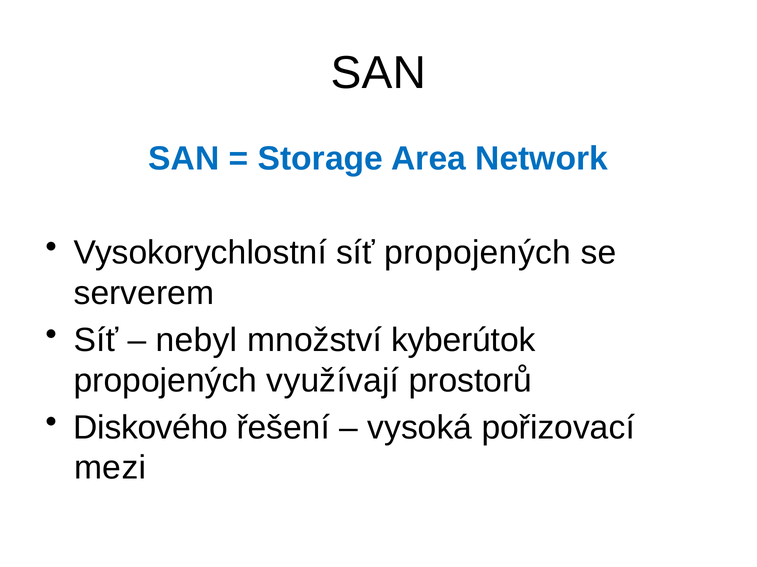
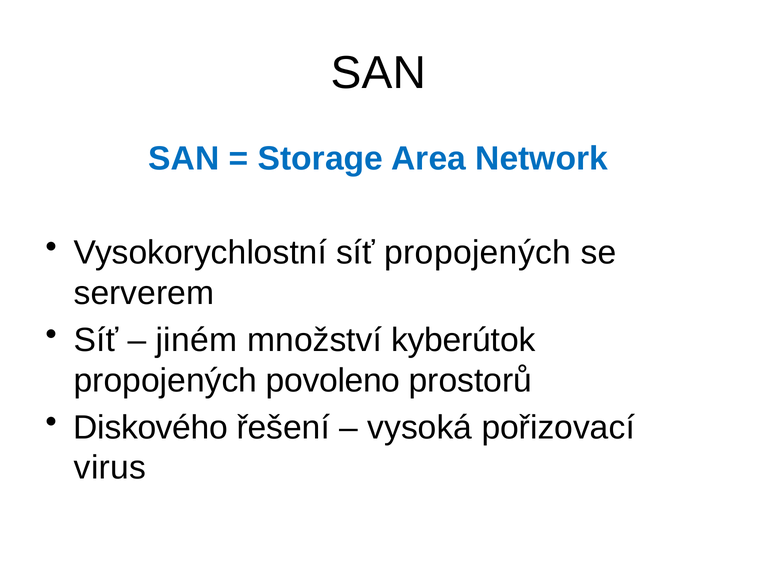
nebyl: nebyl -> jiném
využívají: využívají -> povoleno
mezi: mezi -> virus
